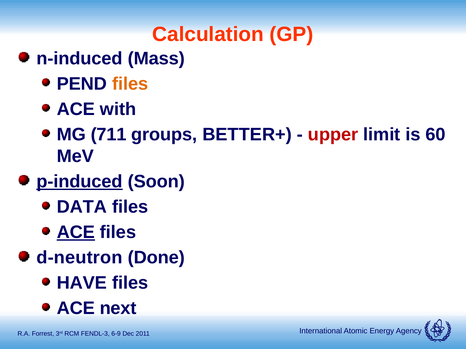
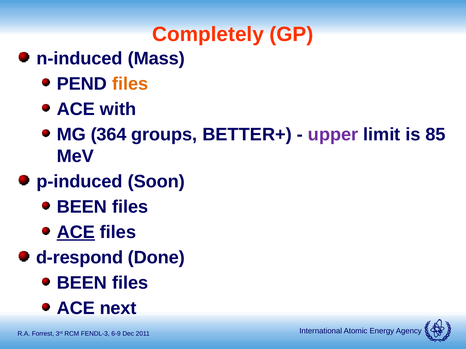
Calculation: Calculation -> Completely
711: 711 -> 364
upper colour: red -> purple
60: 60 -> 85
p-induced underline: present -> none
DATA at (82, 207): DATA -> BEEN
d-neutron: d-neutron -> d-respond
HAVE at (82, 283): HAVE -> BEEN
